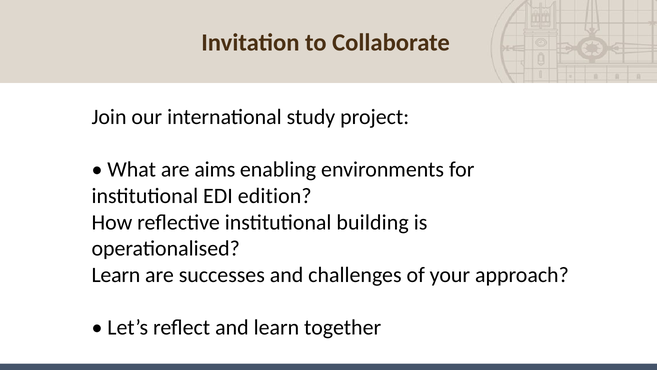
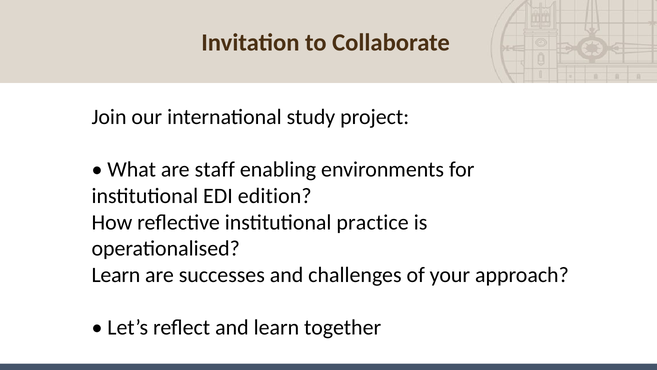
aims: aims -> staff
building: building -> practice
